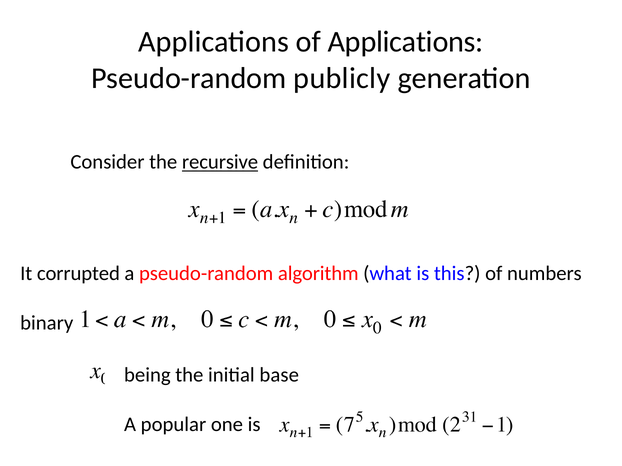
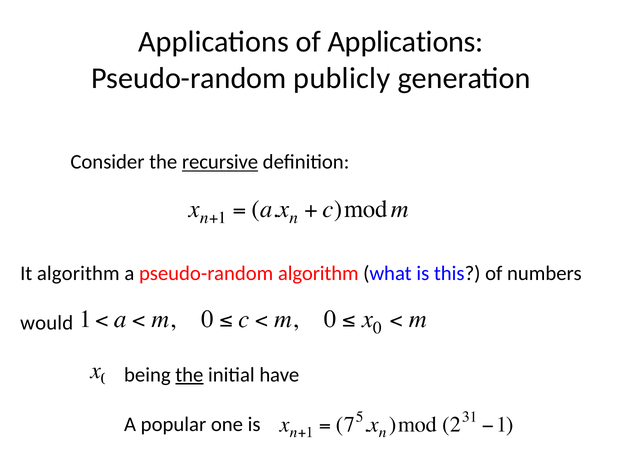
It corrupted: corrupted -> algorithm
binary: binary -> would
the at (189, 375) underline: none -> present
base: base -> have
